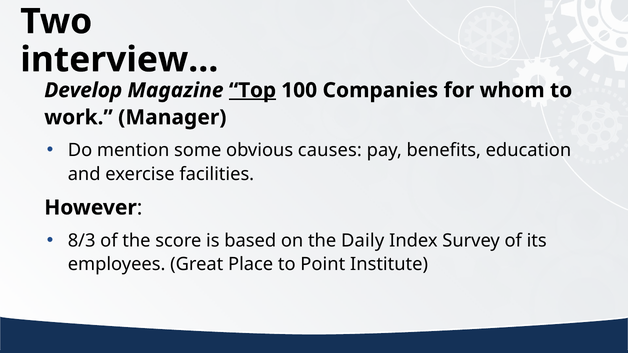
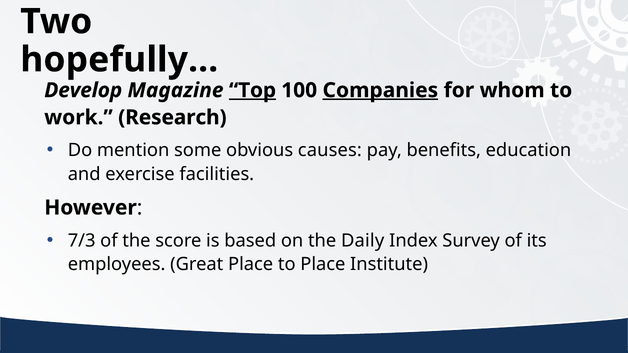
interview…: interview… -> hopefully…
Companies underline: none -> present
Manager: Manager -> Research
8/3: 8/3 -> 7/3
to Point: Point -> Place
